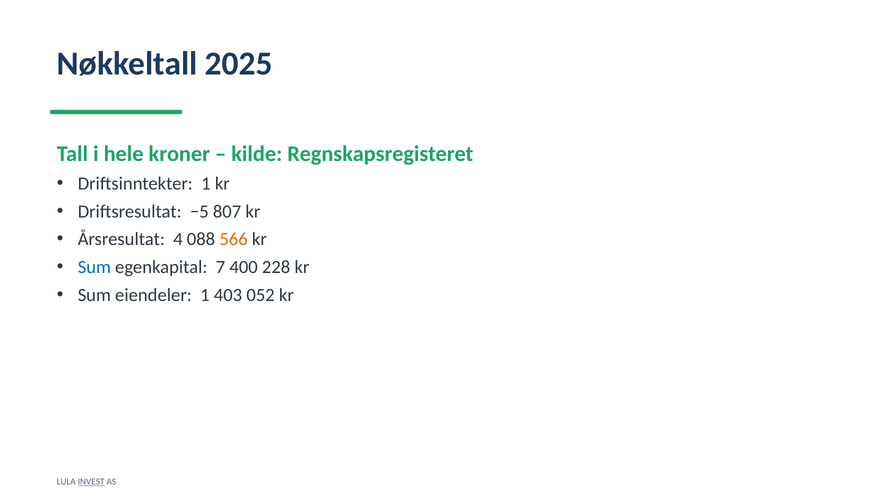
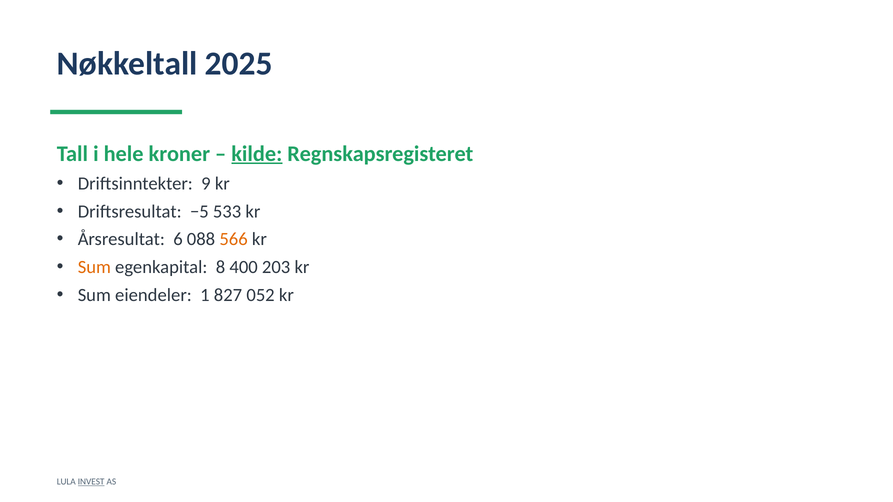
kilde underline: none -> present
Driftsinntekter 1: 1 -> 9
807: 807 -> 533
4: 4 -> 6
Sum at (94, 267) colour: blue -> orange
7: 7 -> 8
228: 228 -> 203
403: 403 -> 827
